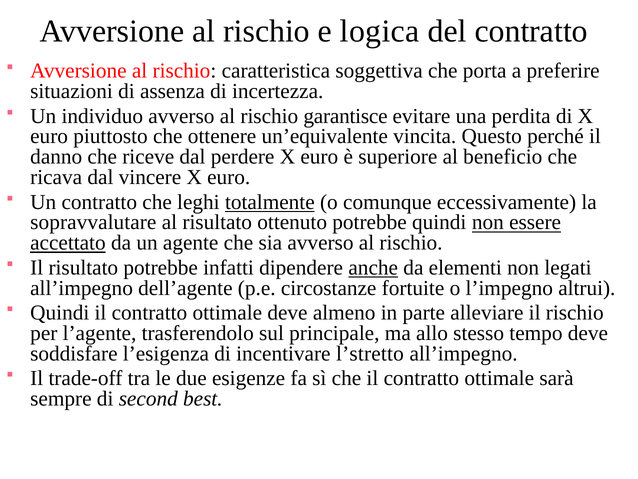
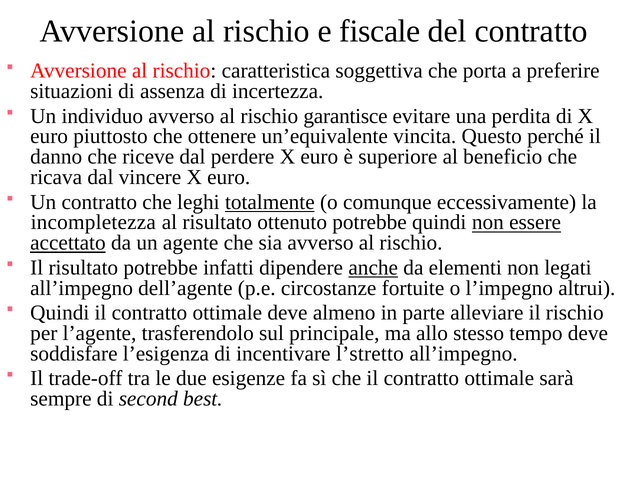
logica: logica -> fiscale
sopravvalutare: sopravvalutare -> incompletezza
